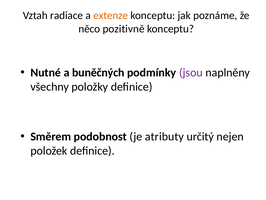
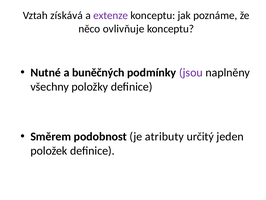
radiace: radiace -> získává
extenze colour: orange -> purple
pozitivně: pozitivně -> ovlivňuje
nejen: nejen -> jeden
